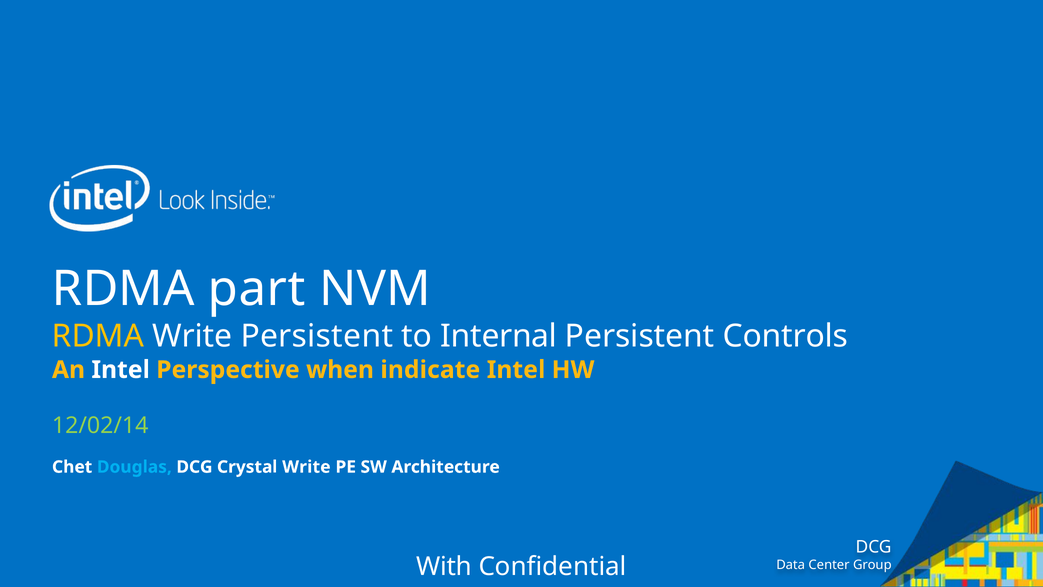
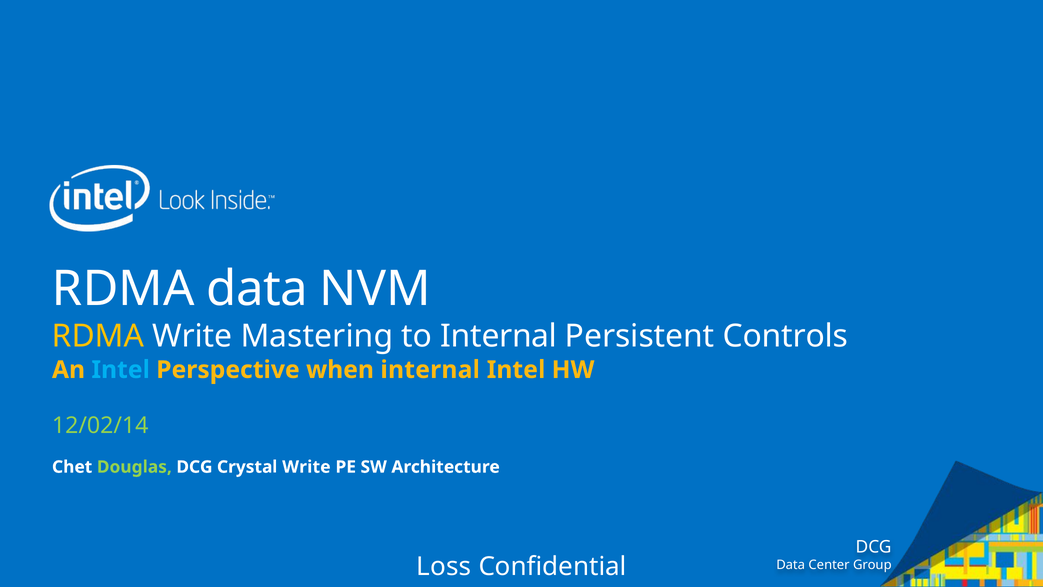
RDMA part: part -> data
Write Persistent: Persistent -> Mastering
Intel at (121, 370) colour: white -> light blue
when indicate: indicate -> internal
Douglas colour: light blue -> light green
With: With -> Loss
